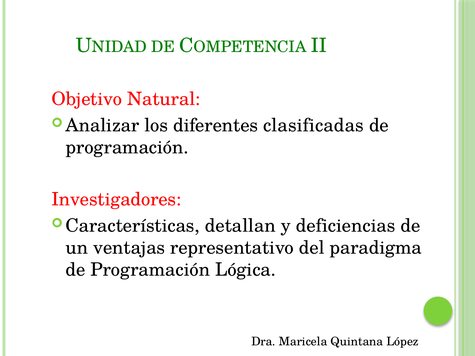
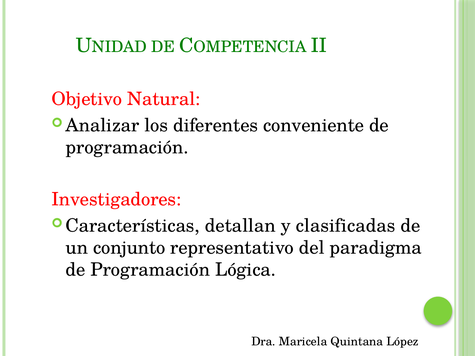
clasificadas: clasificadas -> conveniente
deficiencias: deficiencias -> clasificadas
ventajas: ventajas -> conjunto
